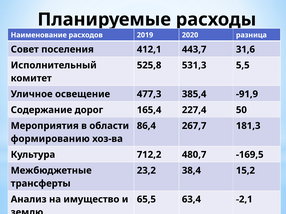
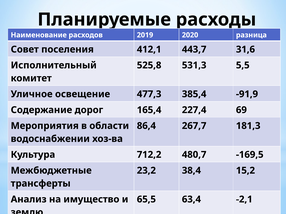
50: 50 -> 69
формированию: формированию -> водоснабжении
